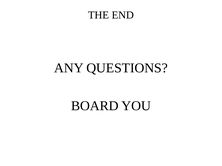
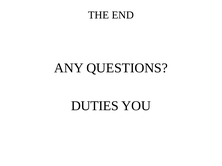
BOARD: BOARD -> DUTIES
